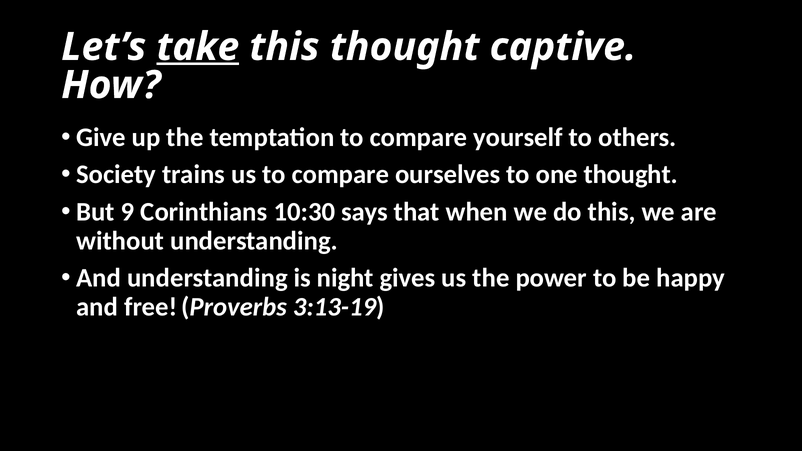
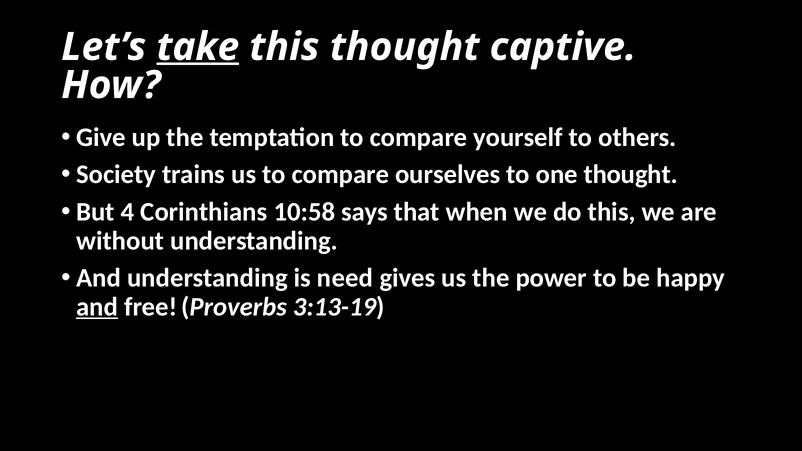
9: 9 -> 4
10:30: 10:30 -> 10:58
night: night -> need
and at (97, 307) underline: none -> present
